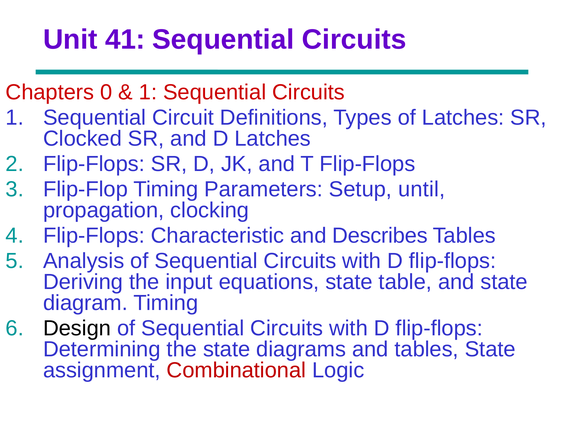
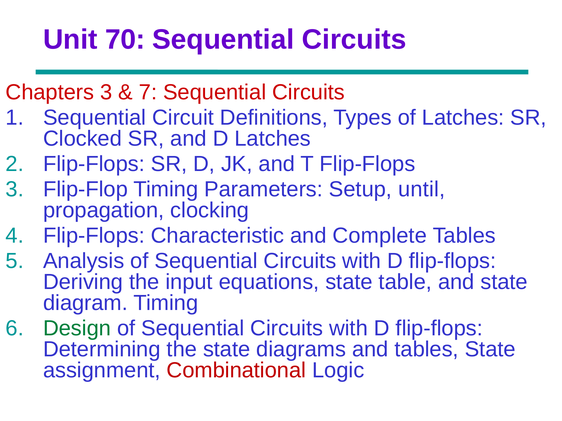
41: 41 -> 70
Chapters 0: 0 -> 3
1 at (148, 92): 1 -> 7
Describes: Describes -> Complete
Design colour: black -> green
